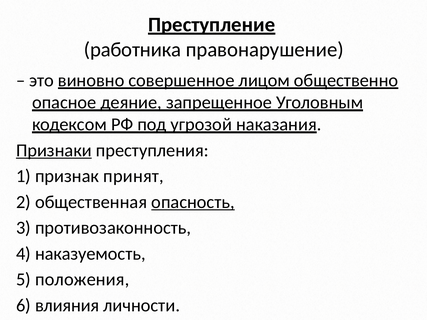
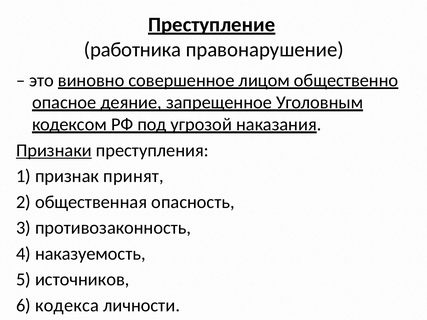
опасность underline: present -> none
положения: положения -> источников
влияния: влияния -> кодекса
